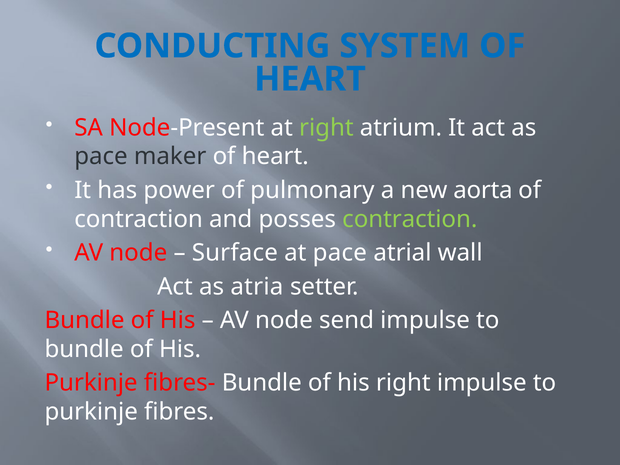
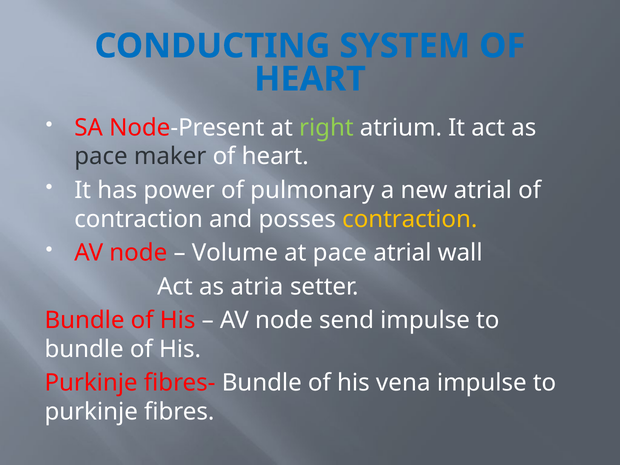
new aorta: aorta -> atrial
contraction at (410, 219) colour: light green -> yellow
Surface: Surface -> Volume
his right: right -> vena
